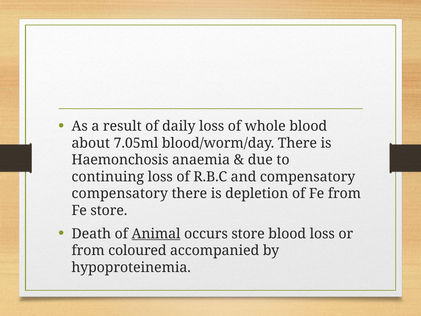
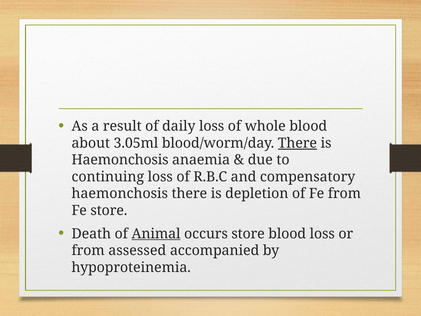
7.05ml: 7.05ml -> 3.05ml
There at (297, 143) underline: none -> present
compensatory at (120, 194): compensatory -> haemonchosis
coloured: coloured -> assessed
